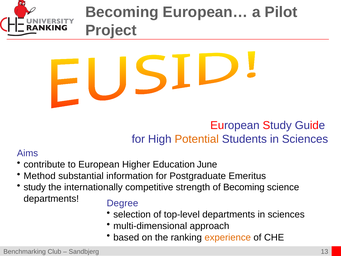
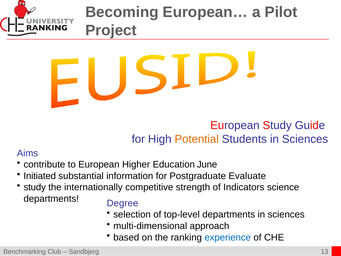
Method: Method -> Initiated
Emeritus: Emeritus -> Evaluate
of Becoming: Becoming -> Indicators
experience colour: orange -> blue
